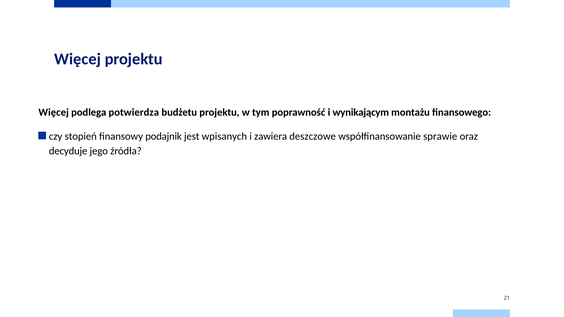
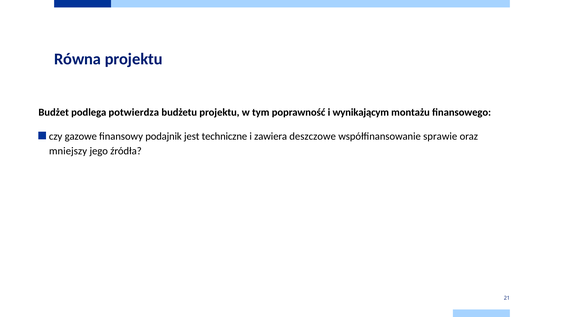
Więcej at (78, 59): Więcej -> Równa
Więcej at (54, 112): Więcej -> Budżet
stopień: stopień -> gazowe
wpisanych: wpisanych -> techniczne
decyduje: decyduje -> mniejszy
